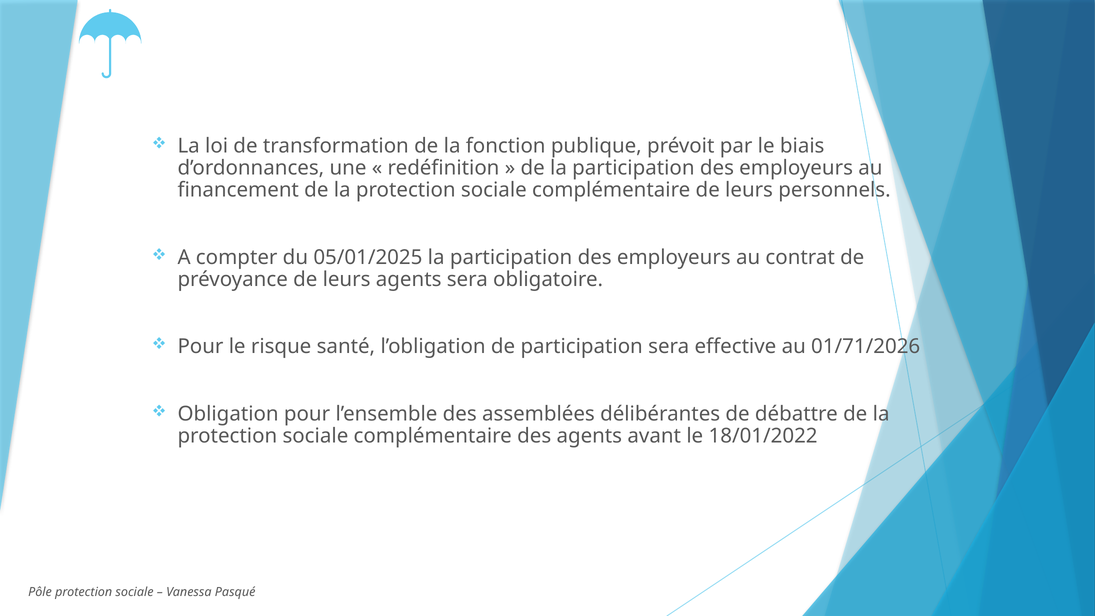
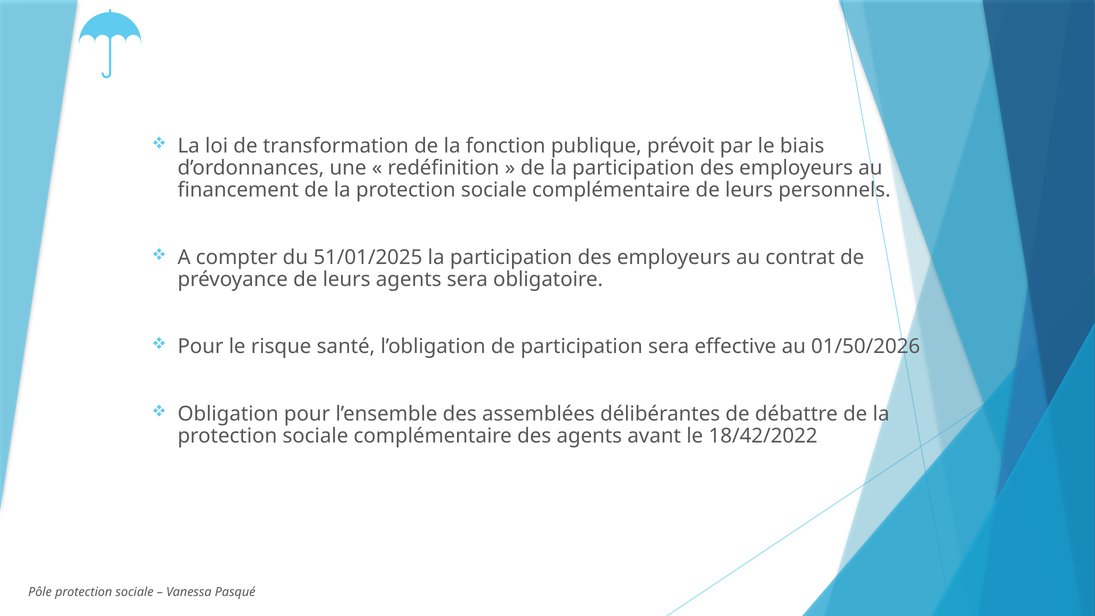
05/01/2025: 05/01/2025 -> 51/01/2025
01/71/2026: 01/71/2026 -> 01/50/2026
18/01/2022: 18/01/2022 -> 18/42/2022
